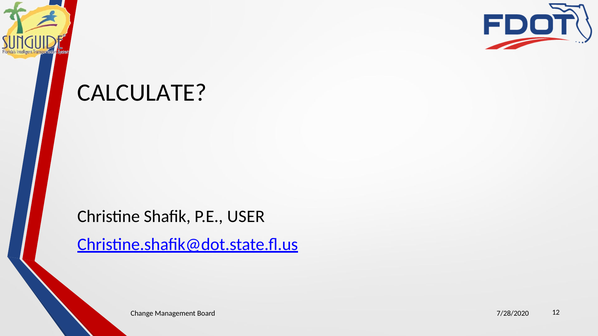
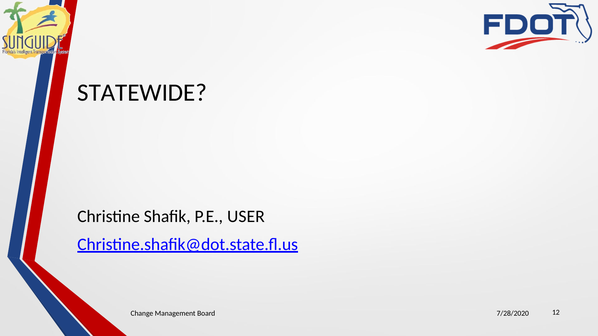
CALCULATE: CALCULATE -> STATEWIDE
